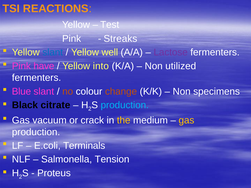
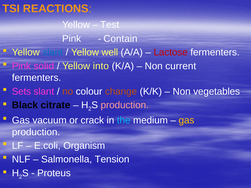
Streaks: Streaks -> Contain
Lactose colour: purple -> red
have: have -> solid
utilized: utilized -> current
Blue: Blue -> Sets
specimens: specimens -> vegetables
production at (125, 105) colour: light blue -> pink
the colour: yellow -> light blue
Terminals: Terminals -> Organism
